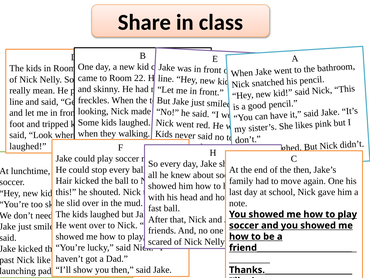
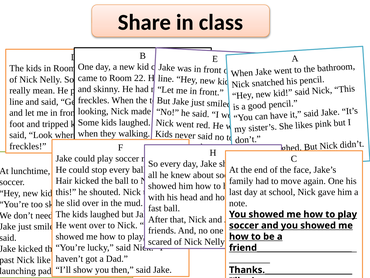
laughed at (28, 146): laughed -> freckles
the then: then -> face
